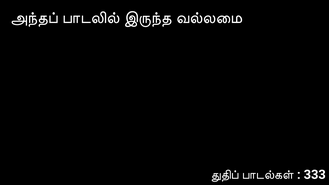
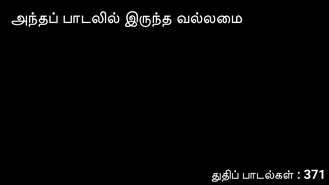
333: 333 -> 371
